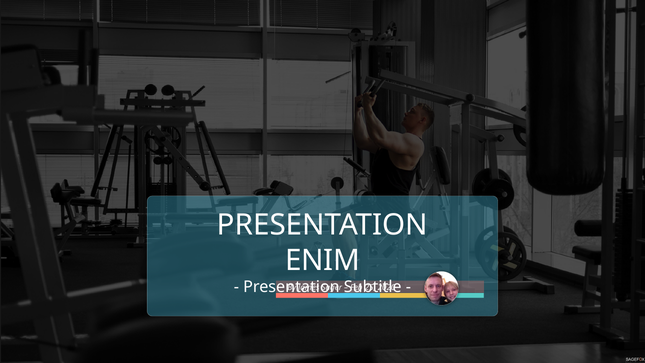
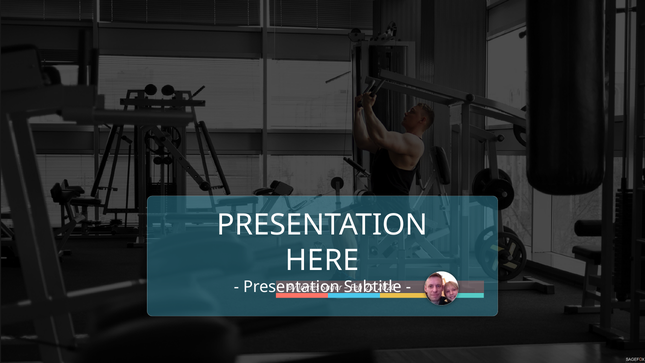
ENIM: ENIM -> HERE
